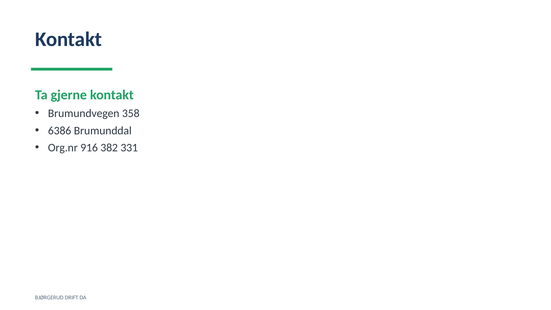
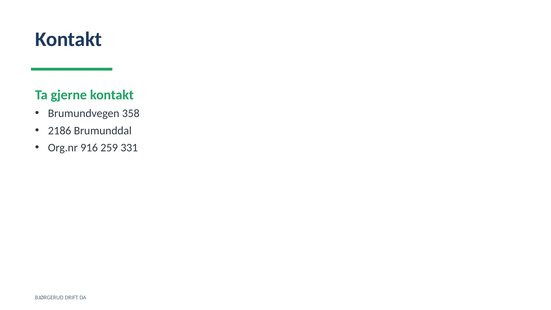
6386: 6386 -> 2186
382: 382 -> 259
